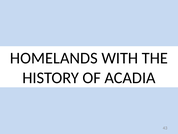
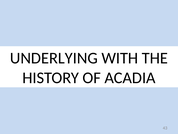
HOMELANDS: HOMELANDS -> UNDERLYING
